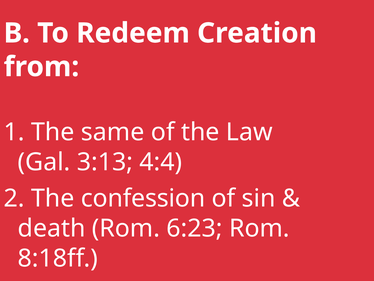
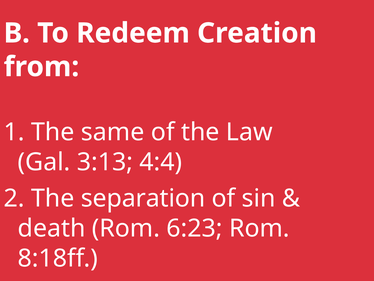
confession: confession -> separation
